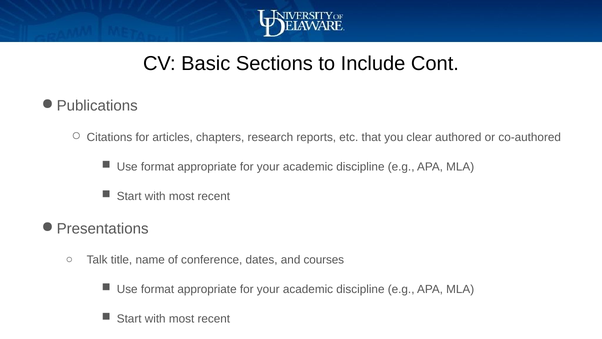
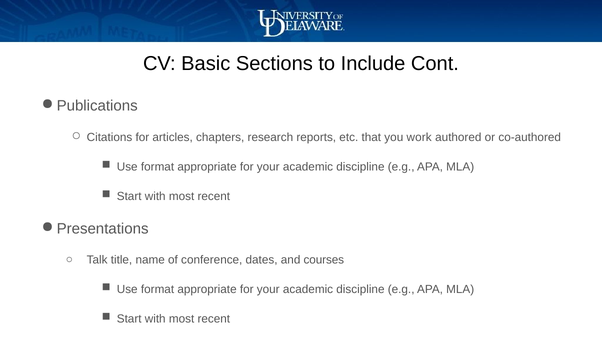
clear: clear -> work
